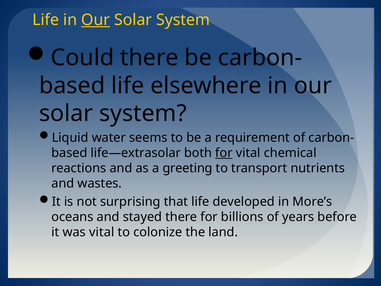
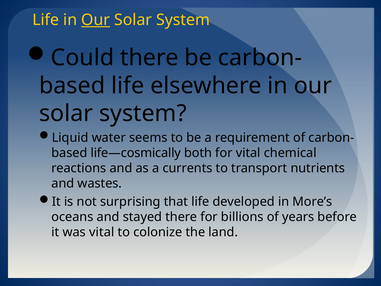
life—extrasolar: life—extrasolar -> life—cosmically
for at (224, 153) underline: present -> none
greeting: greeting -> currents
